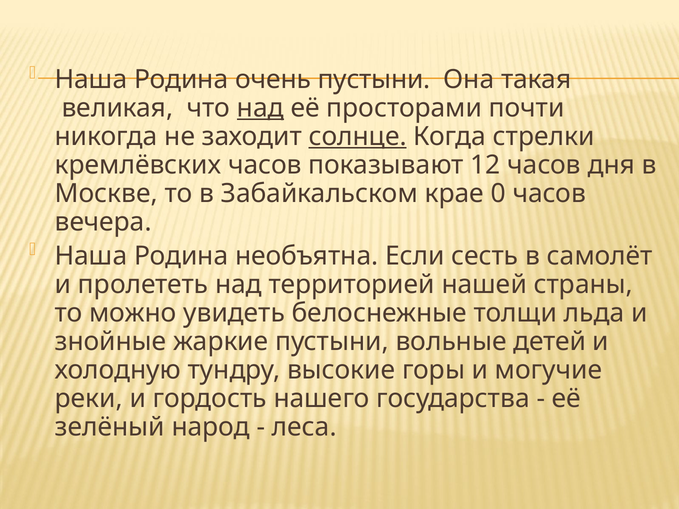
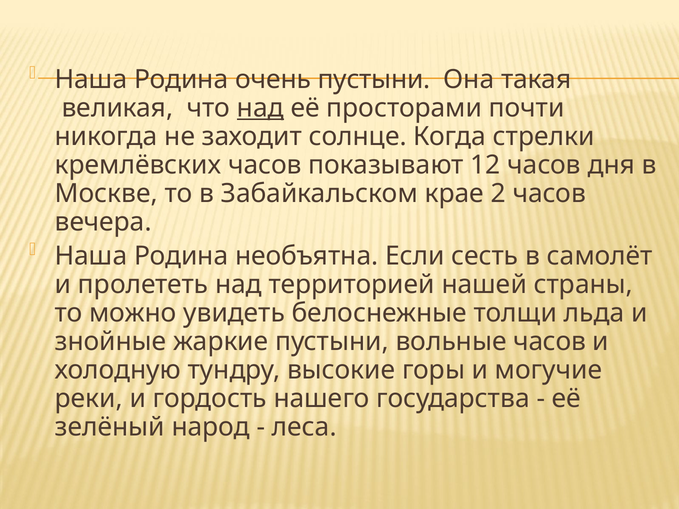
солнце underline: present -> none
0: 0 -> 2
вольные детей: детей -> часов
